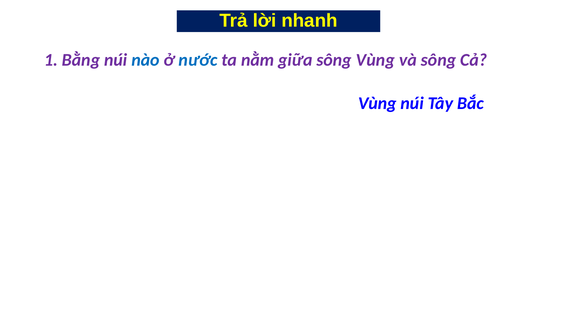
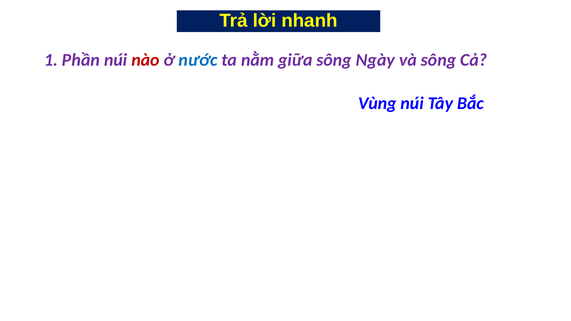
Bằng: Bằng -> Phần
nào colour: blue -> red
sông Vùng: Vùng -> Ngày
